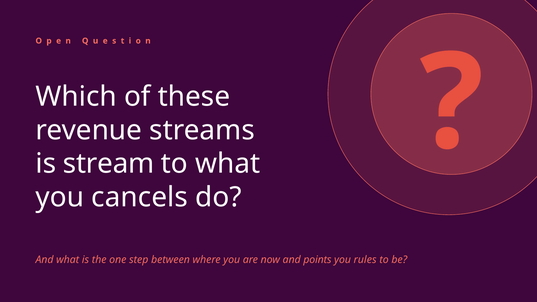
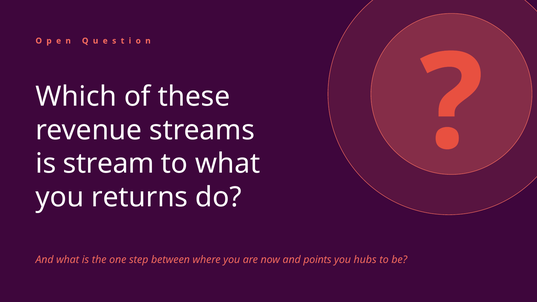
cancels: cancels -> returns
rules: rules -> hubs
